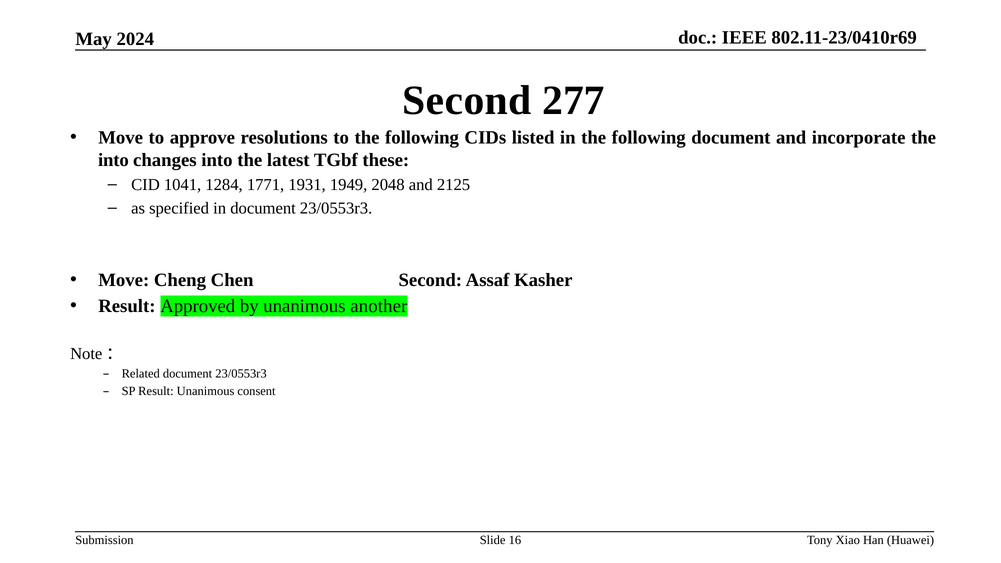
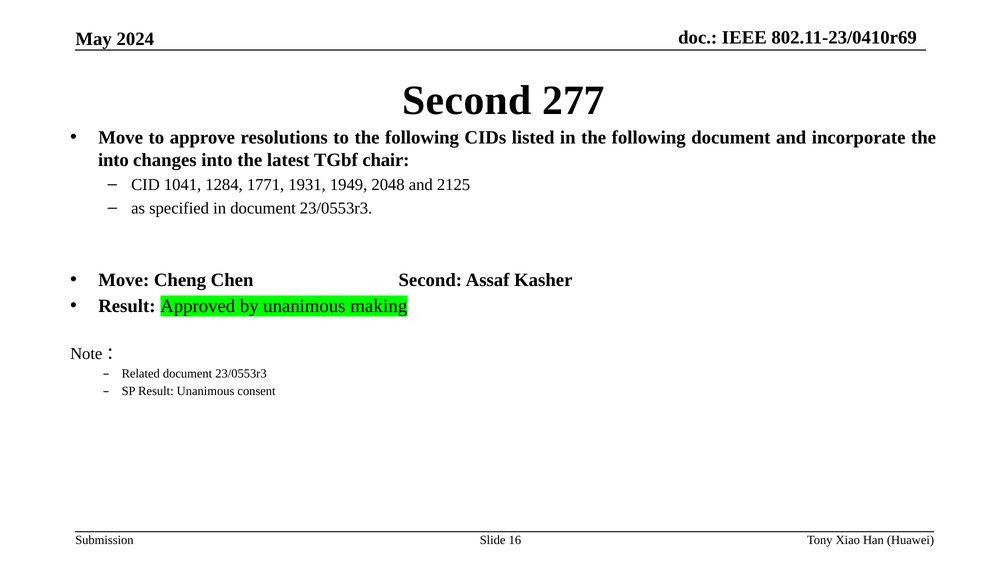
these: these -> chair
another: another -> making
